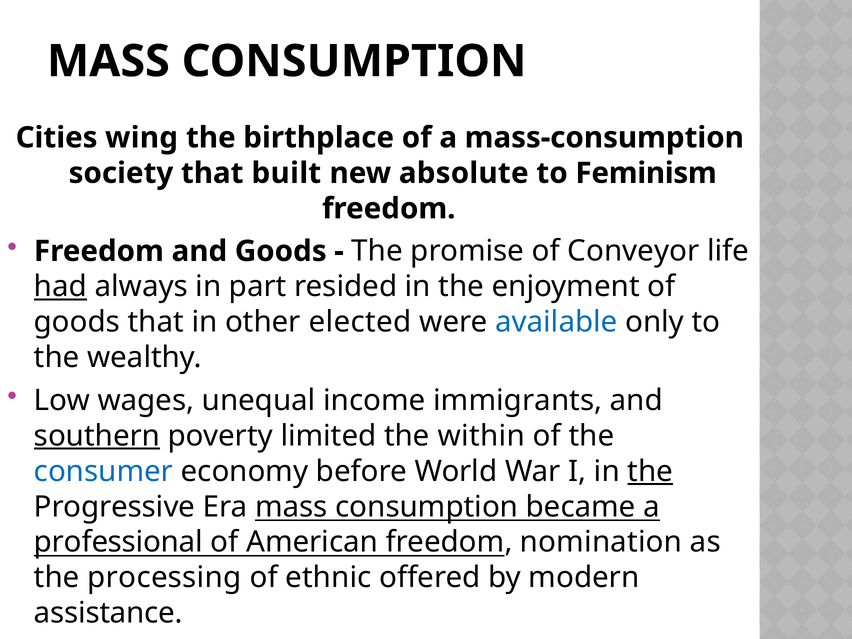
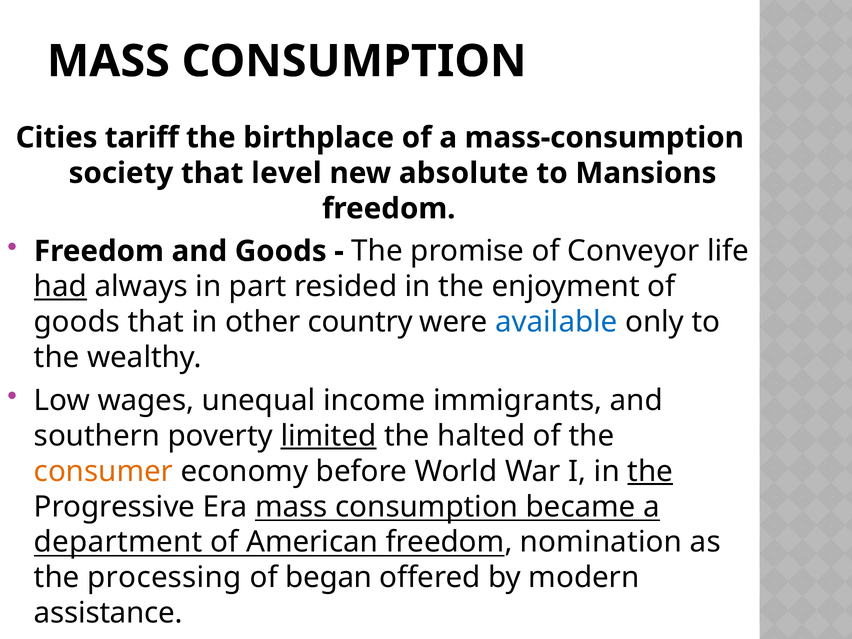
wing: wing -> tariff
built: built -> level
Feminism: Feminism -> Mansions
elected: elected -> country
southern underline: present -> none
limited underline: none -> present
within: within -> halted
consumer colour: blue -> orange
professional: professional -> department
ethnic: ethnic -> began
